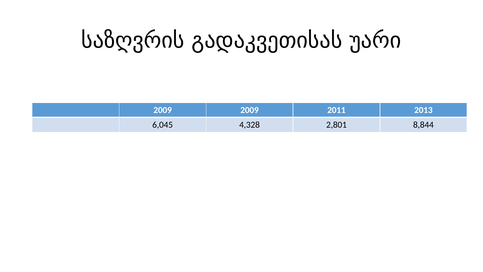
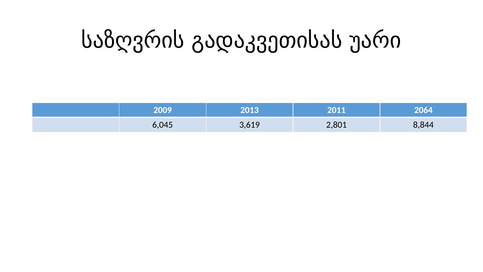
2009 2009: 2009 -> 2013
2013: 2013 -> 2064
4,328: 4,328 -> 3,619
